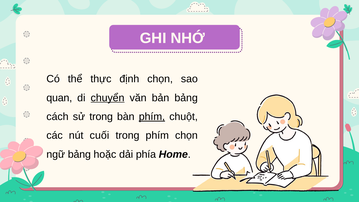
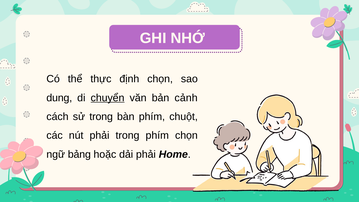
quan: quan -> dung
bản bảng: bảng -> cảnh
phím at (152, 117) underline: present -> none
nút cuối: cuối -> phải
dải phía: phía -> phải
